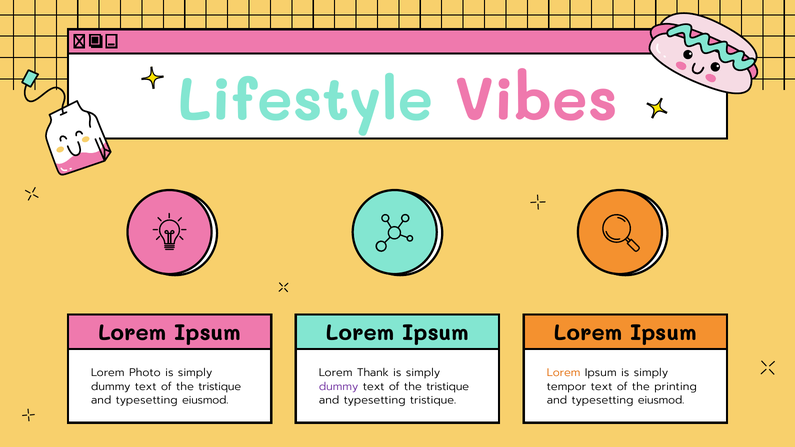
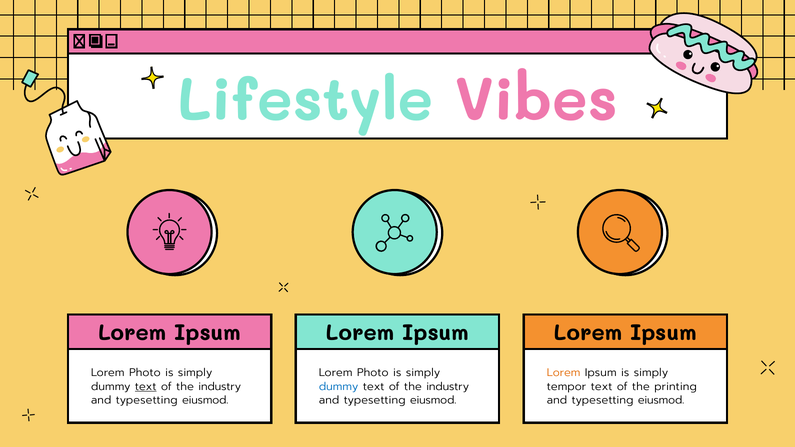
Thank at (373, 373): Thank -> Photo
text at (146, 387) underline: none -> present
tristique at (220, 387): tristique -> industry
dummy at (339, 387) colour: purple -> blue
tristique at (448, 387): tristique -> industry
tristique at (433, 400): tristique -> eiusmod
